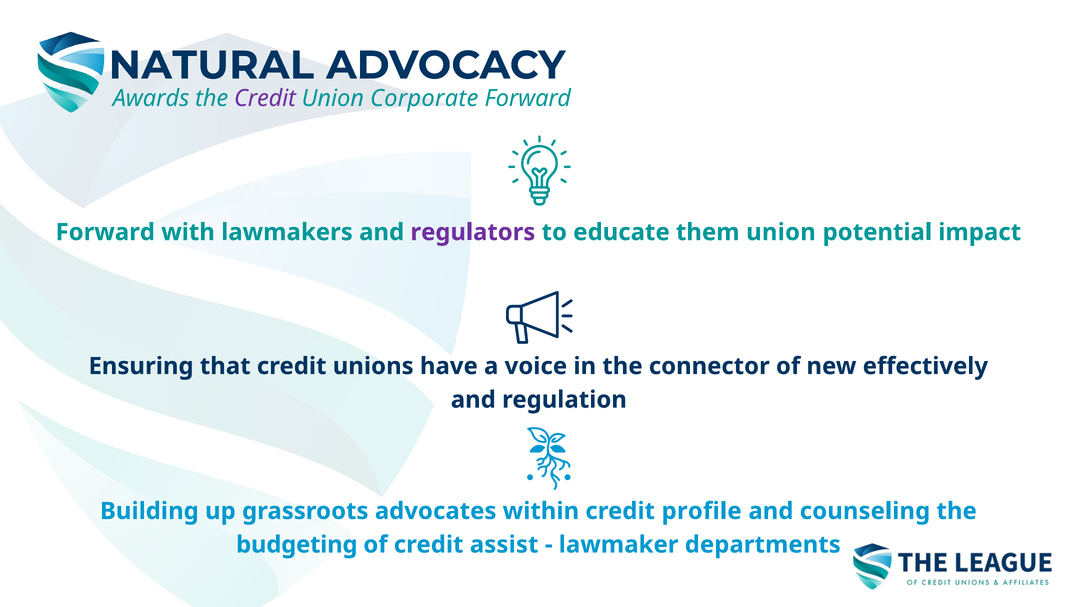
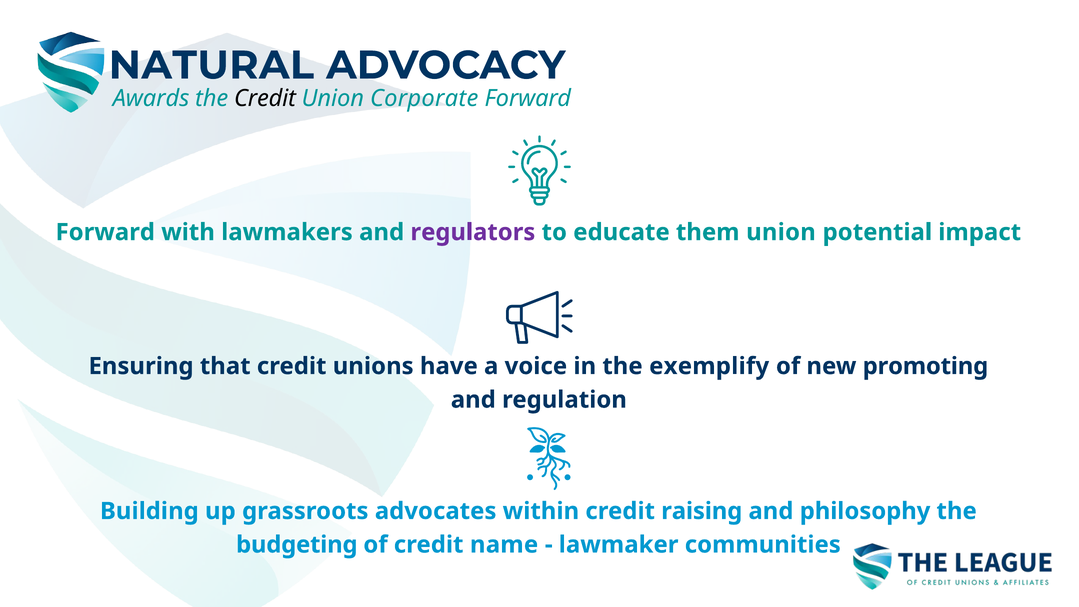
Credit at (265, 99) colour: purple -> black
connector: connector -> exemplify
effectively: effectively -> promoting
profile: profile -> raising
counseling: counseling -> philosophy
assist: assist -> name
departments: departments -> communities
